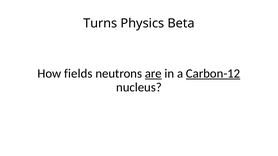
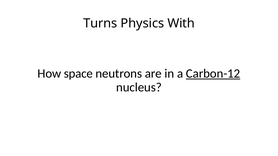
Beta: Beta -> With
fields: fields -> space
are underline: present -> none
